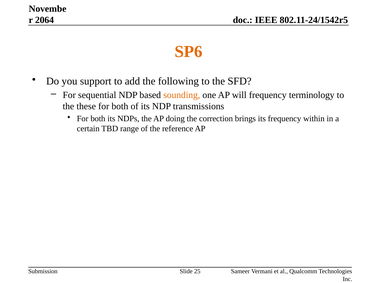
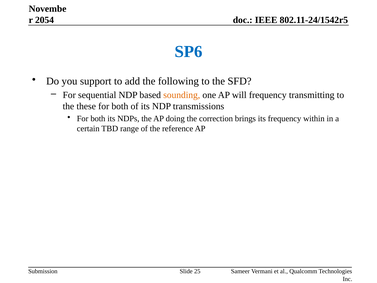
2064: 2064 -> 2054
SP6 colour: orange -> blue
terminology: terminology -> transmitting
